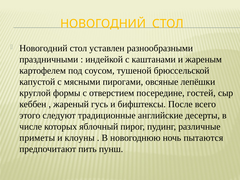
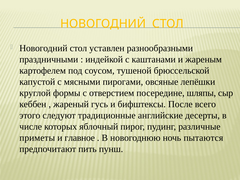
гостей: гостей -> шляпы
клоуны: клоуны -> главное
